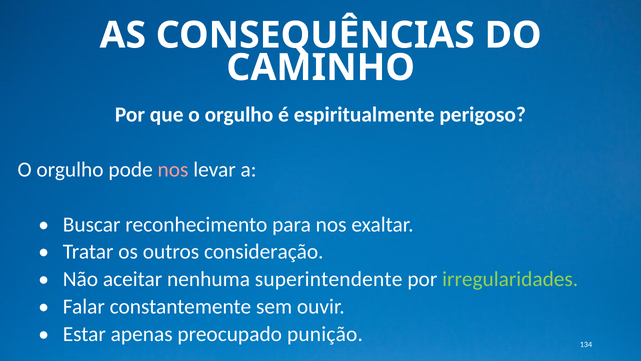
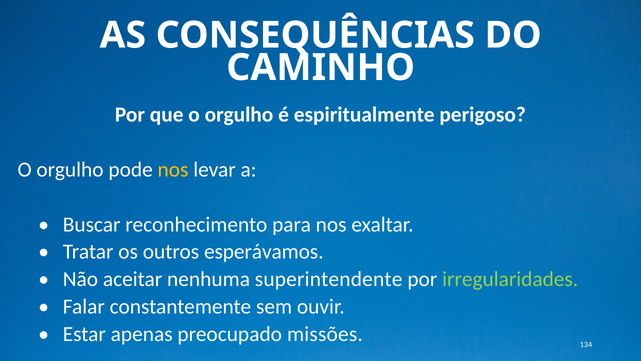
nos at (173, 169) colour: pink -> yellow
consideração: consideração -> esperávamos
punição: punição -> missões
